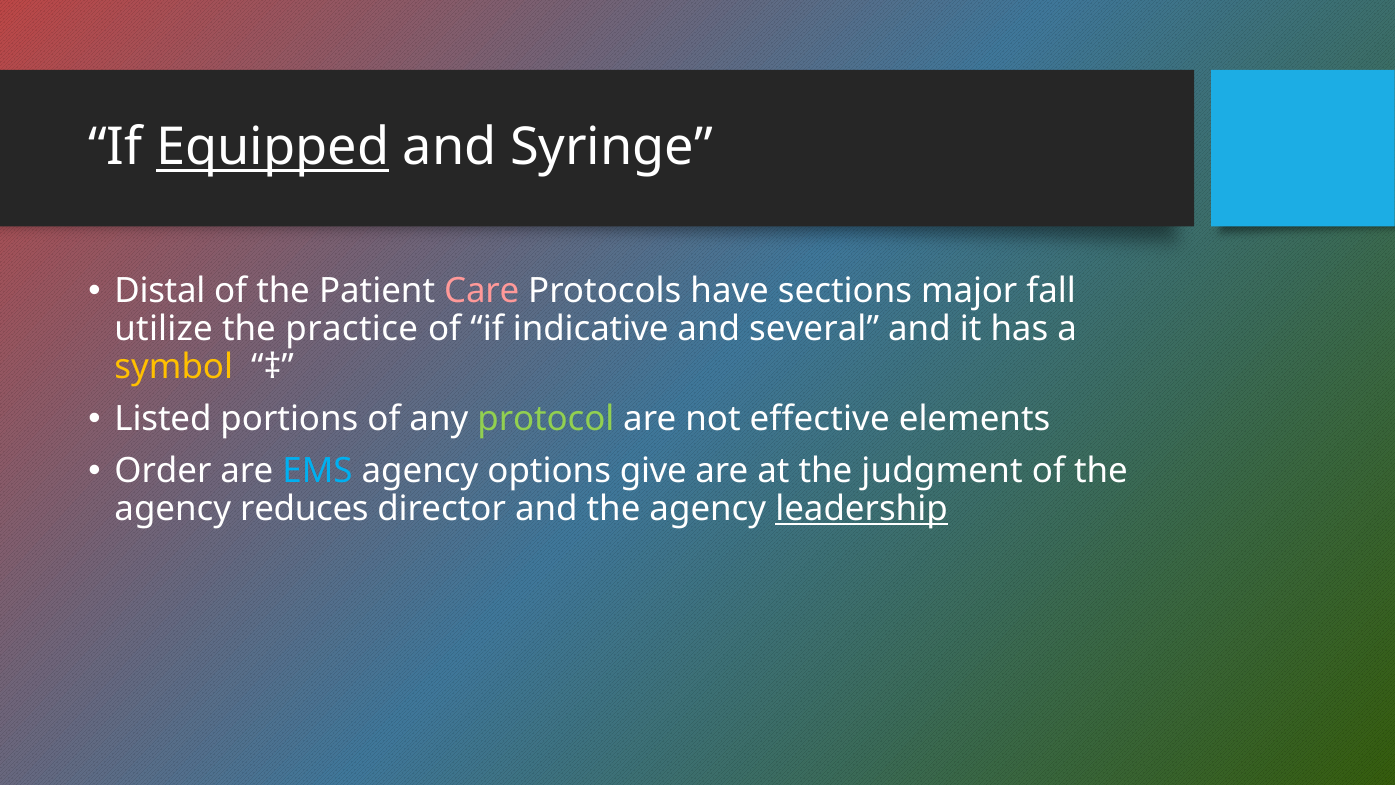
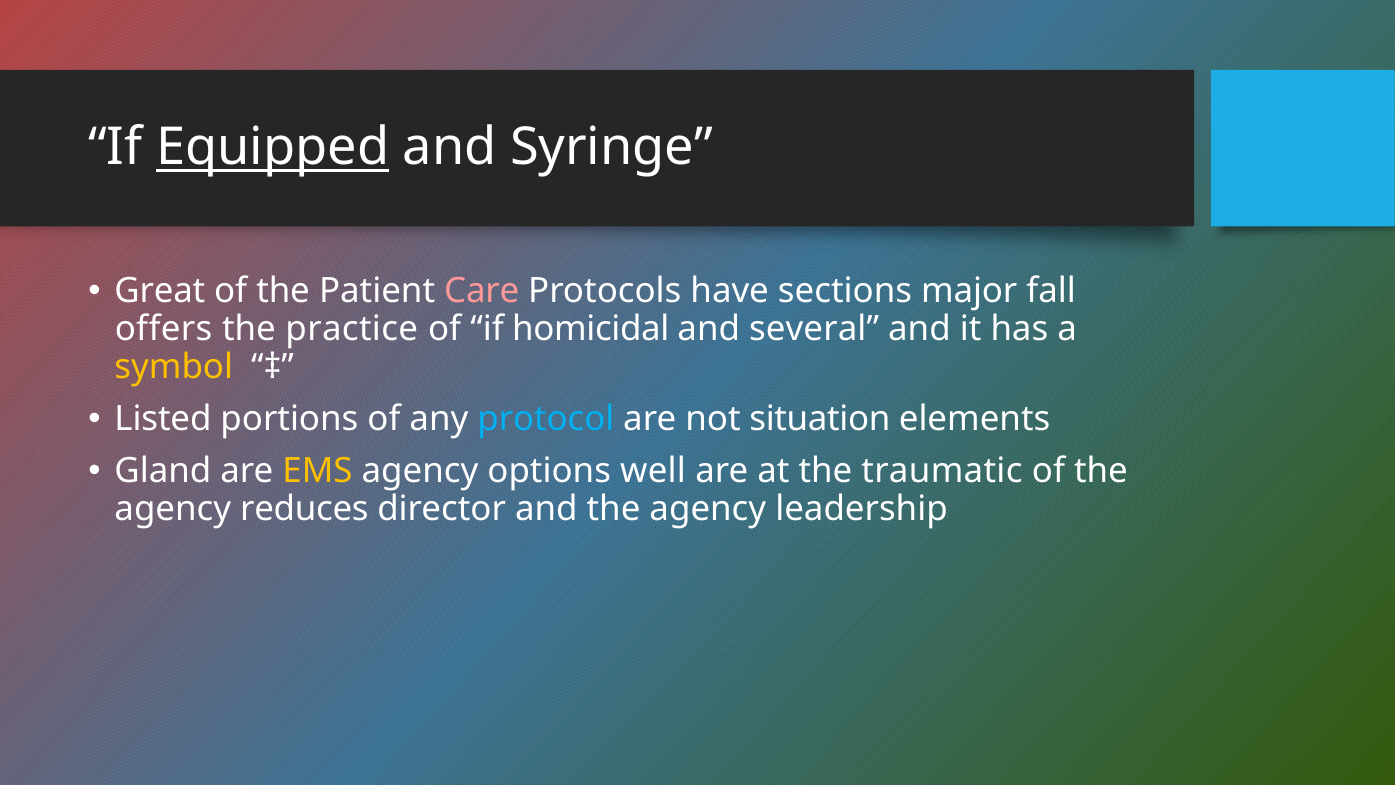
Distal: Distal -> Great
utilize: utilize -> offers
indicative: indicative -> homicidal
protocol colour: light green -> light blue
effective: effective -> situation
Order: Order -> Gland
EMS colour: light blue -> yellow
give: give -> well
judgment: judgment -> traumatic
leadership underline: present -> none
